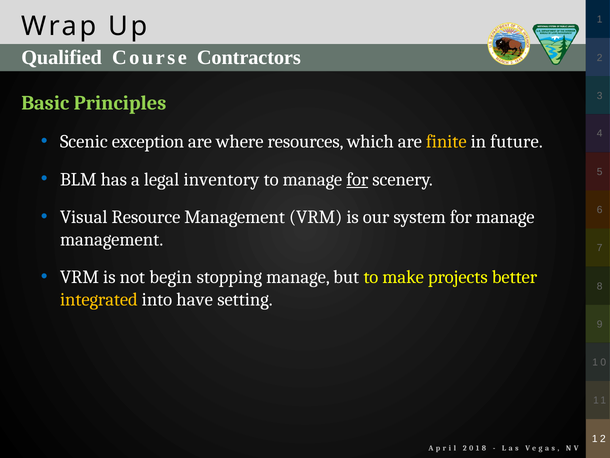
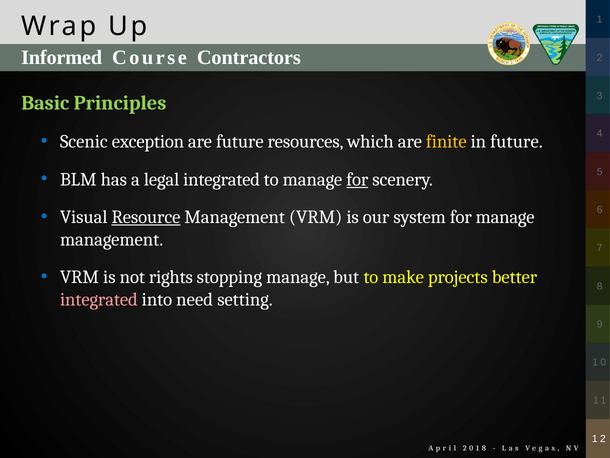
Qualified: Qualified -> Informed
are where: where -> future
legal inventory: inventory -> integrated
Resource underline: none -> present
begin: begin -> rights
integrated at (99, 299) colour: yellow -> pink
have: have -> need
